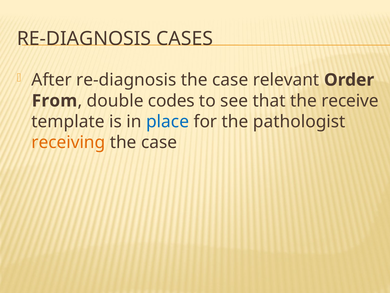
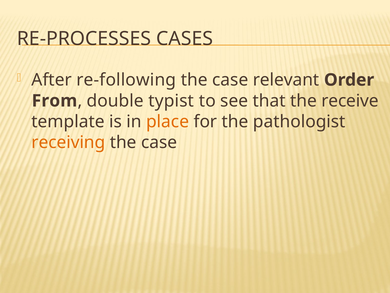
RE-DIAGNOSIS at (84, 39): RE-DIAGNOSIS -> RE-PROCESSES
After re-diagnosis: re-diagnosis -> re-following
codes: codes -> typist
place colour: blue -> orange
